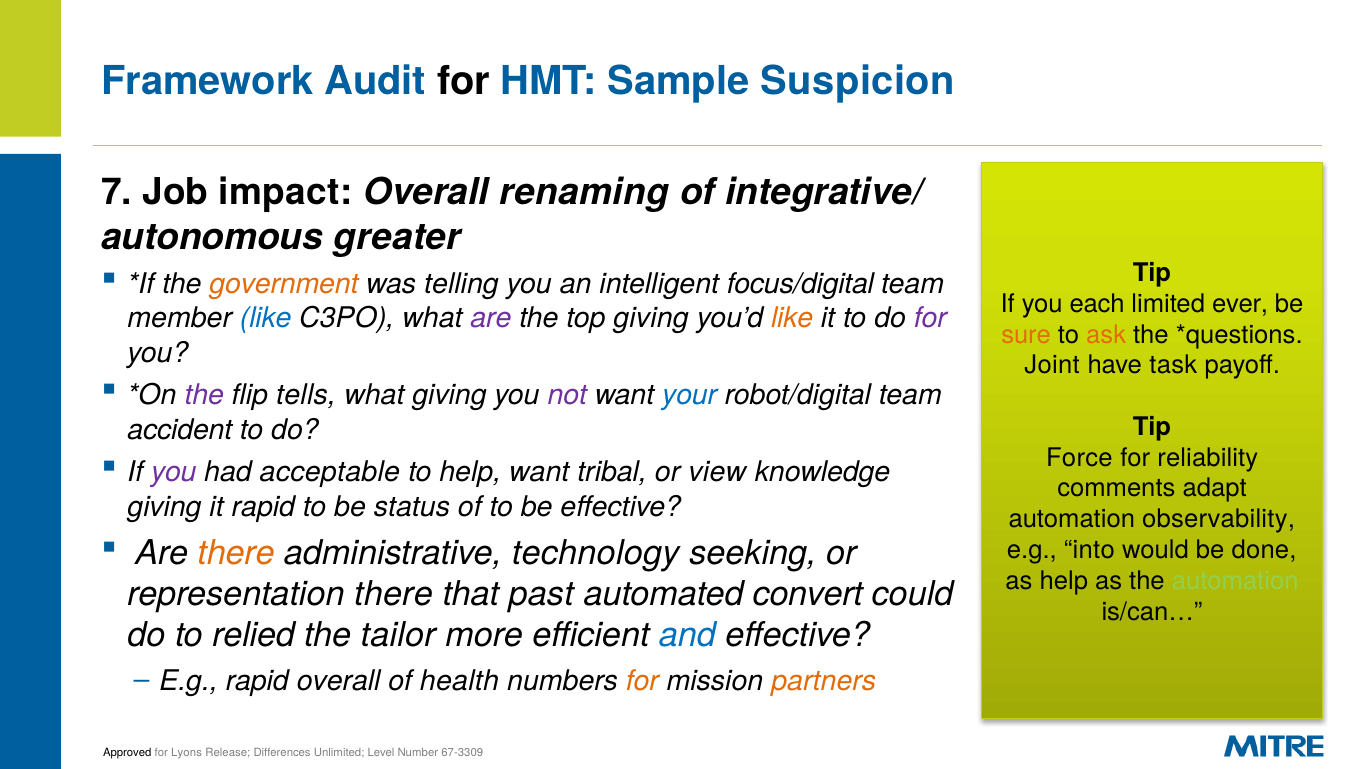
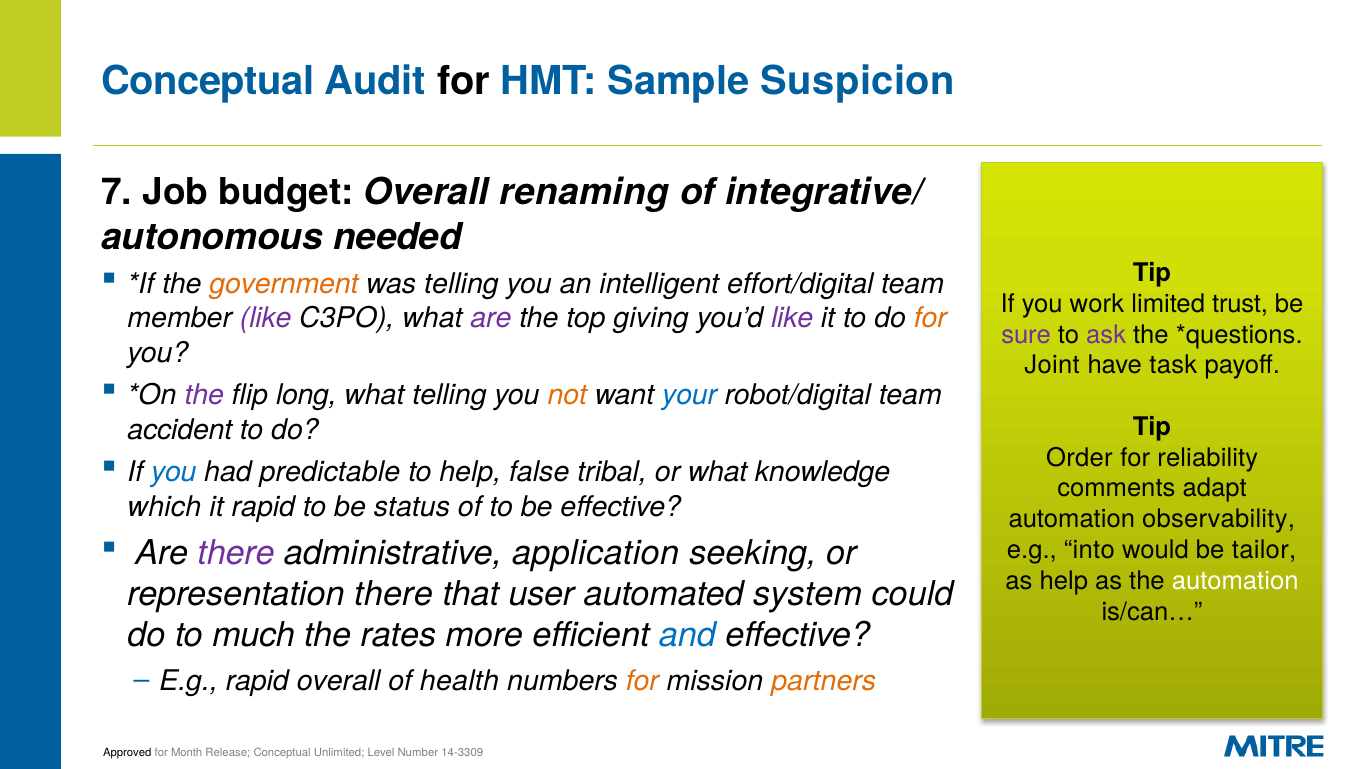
Framework at (208, 81): Framework -> Conceptual
impact: impact -> budget
greater: greater -> needed
focus/digital: focus/digital -> effort/digital
each: each -> work
ever: ever -> trust
like at (266, 319) colour: blue -> purple
like at (792, 319) colour: orange -> purple
for at (930, 319) colour: purple -> orange
sure colour: orange -> purple
ask colour: orange -> purple
tells: tells -> long
what giving: giving -> telling
not colour: purple -> orange
Force: Force -> Order
you at (174, 473) colour: purple -> blue
acceptable: acceptable -> predictable
help want: want -> false
or view: view -> what
giving at (165, 507): giving -> which
there at (236, 554) colour: orange -> purple
technology: technology -> application
done: done -> tailor
automation at (1235, 581) colour: light green -> white
past: past -> user
convert: convert -> system
relied: relied -> much
tailor: tailor -> rates
Lyons: Lyons -> Month
Release Differences: Differences -> Conceptual
67-3309: 67-3309 -> 14-3309
